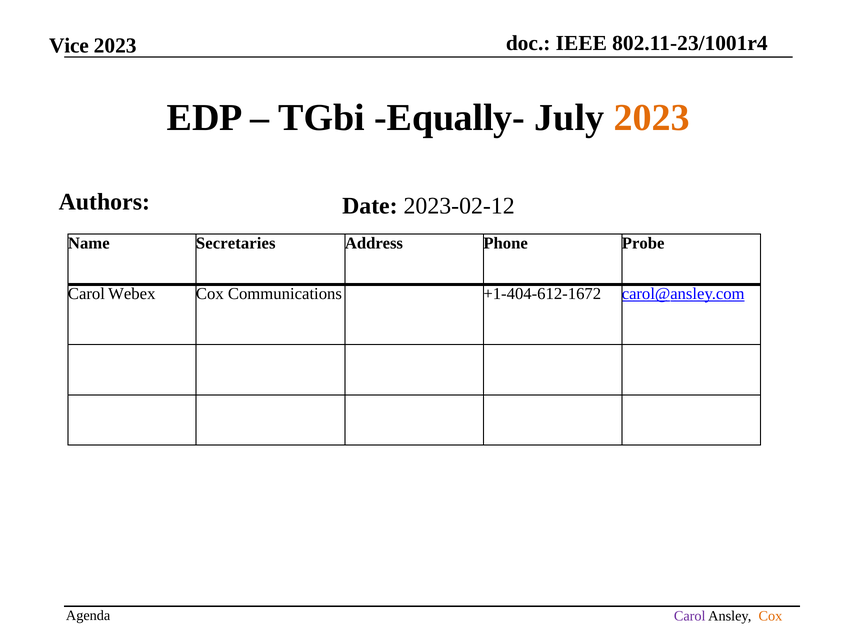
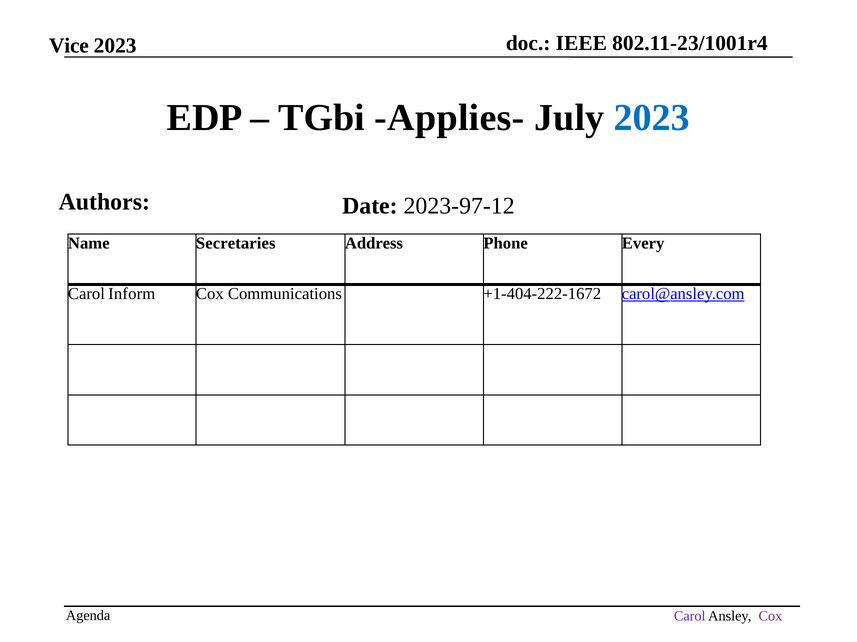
Equally-: Equally- -> Applies-
2023 at (652, 118) colour: orange -> blue
2023-02-12: 2023-02-12 -> 2023-97-12
Probe: Probe -> Every
Webex: Webex -> Inform
+1-404-612-1672: +1-404-612-1672 -> +1-404-222-1672
Cox at (770, 617) colour: orange -> purple
